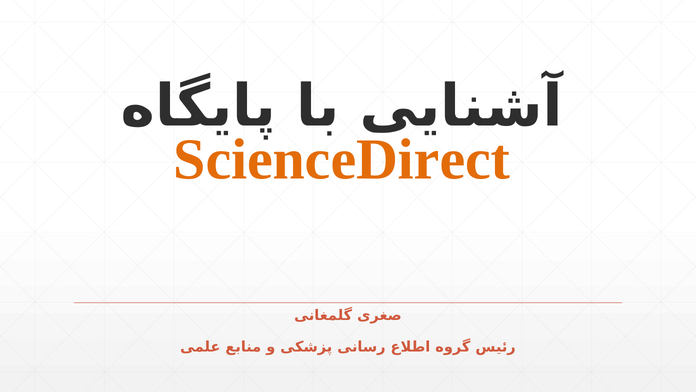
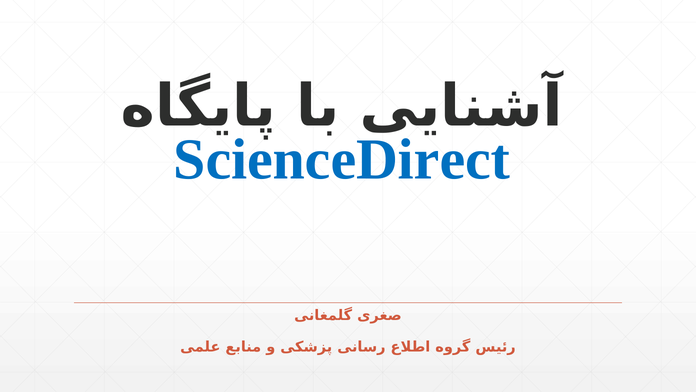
ScienceDirect colour: orange -> blue
